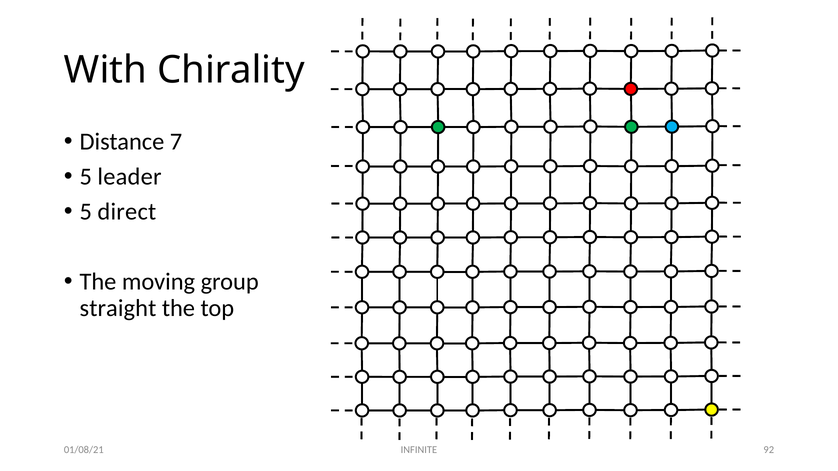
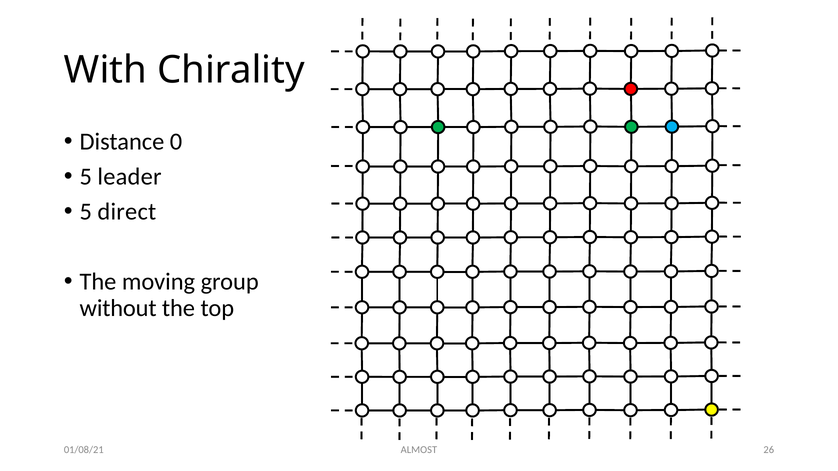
7: 7 -> 0
straight: straight -> without
INFINITE: INFINITE -> ALMOST
92: 92 -> 26
